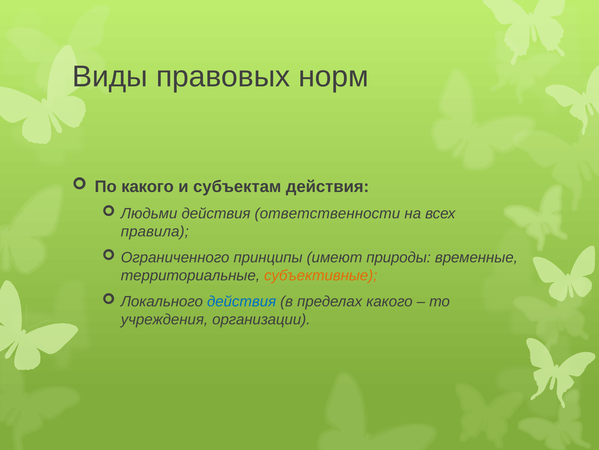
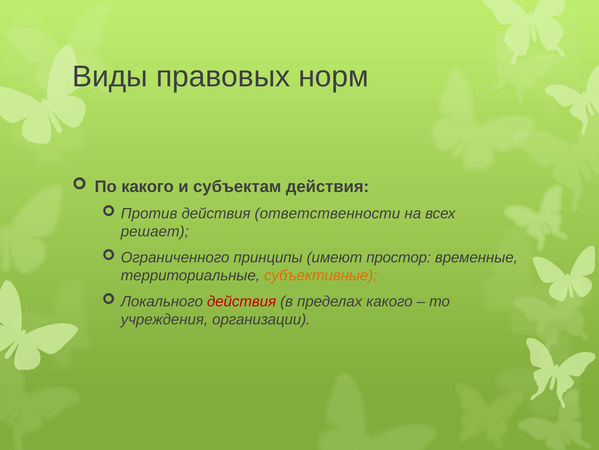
Людьми: Людьми -> Против
правила: правила -> решает
природы: природы -> простор
действия at (242, 301) colour: blue -> red
